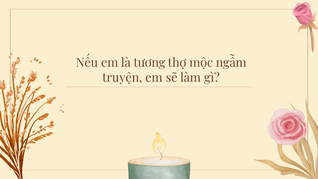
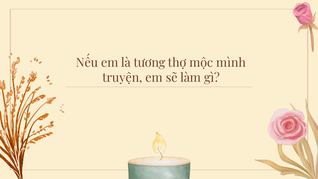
ngẫm: ngẫm -> mình
